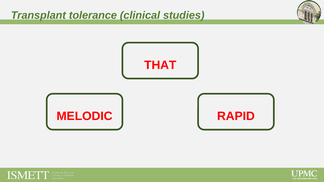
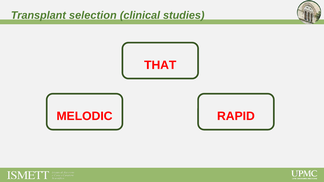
tolerance: tolerance -> selection
